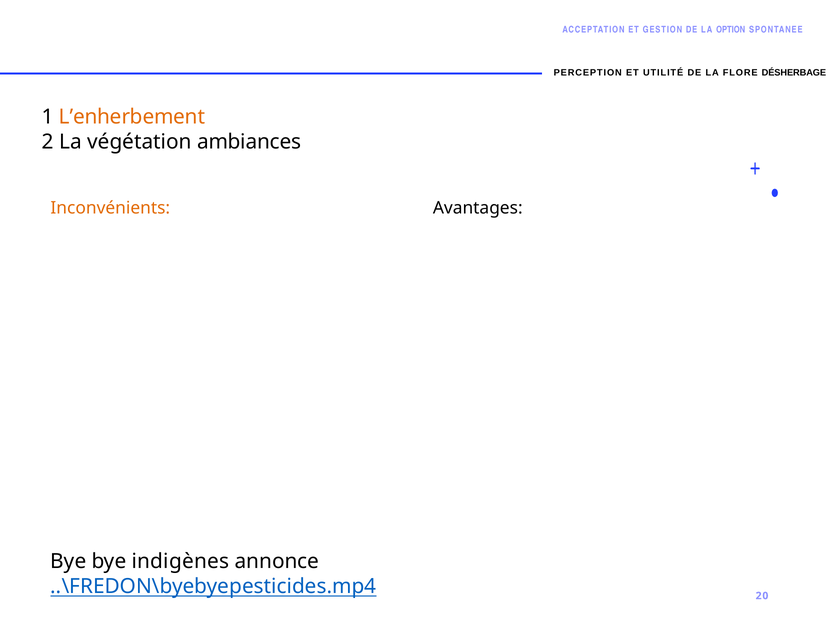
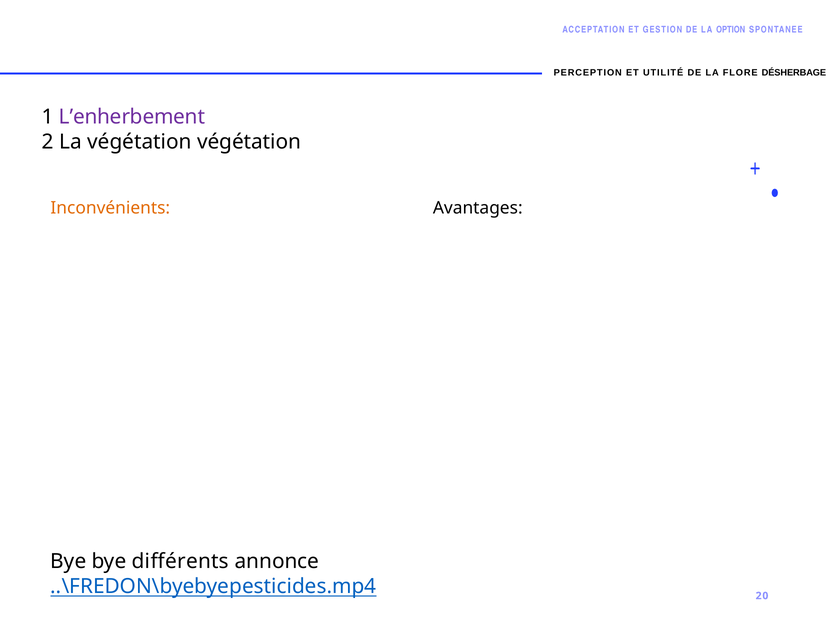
L’enherbement colour: orange -> purple
végétation ambiances: ambiances -> végétation
indigènes: indigènes -> différents
